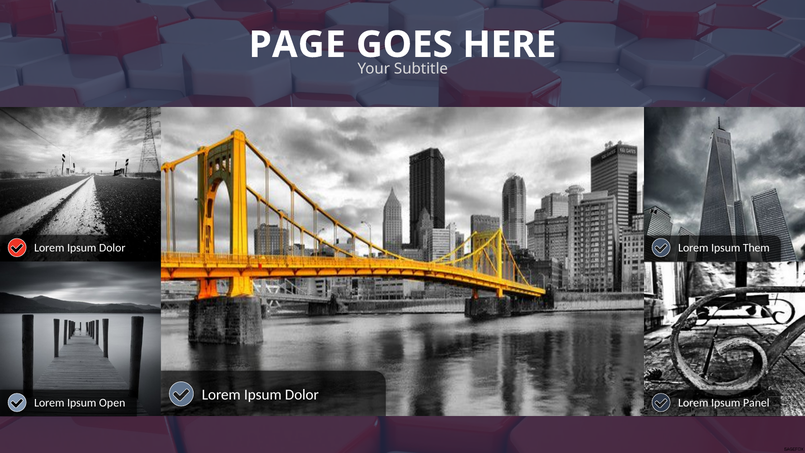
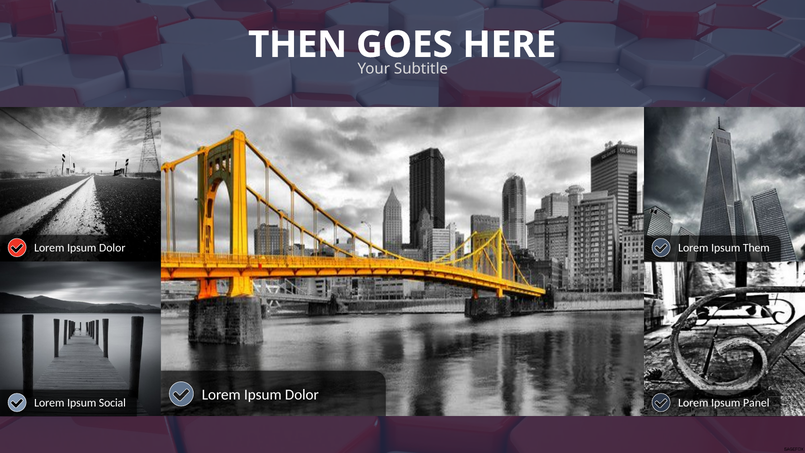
PAGE: PAGE -> THEN
Open: Open -> Social
